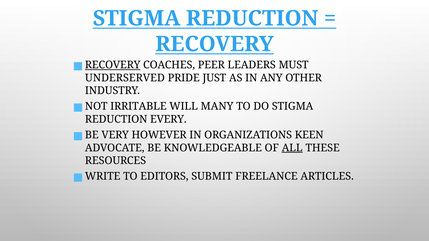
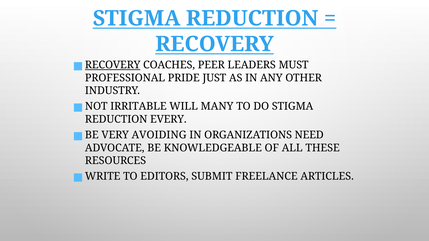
UNDERSERVED: UNDERSERVED -> PROFESSIONAL
HOWEVER: HOWEVER -> AVOIDING
KEEN: KEEN -> NEED
ALL underline: present -> none
